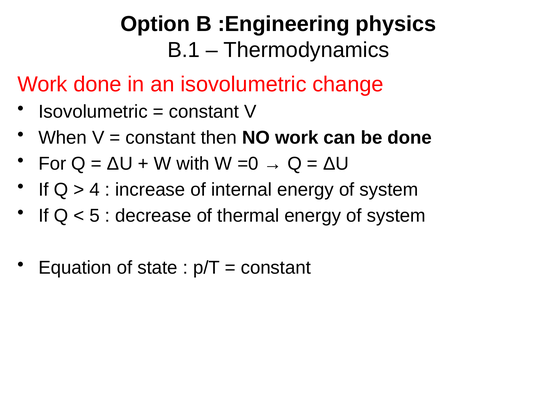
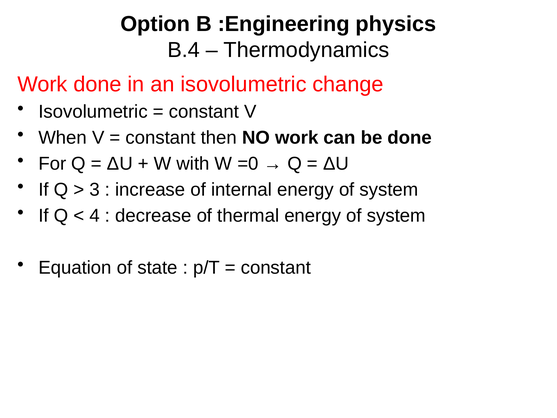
B.1: B.1 -> B.4
4: 4 -> 3
5: 5 -> 4
